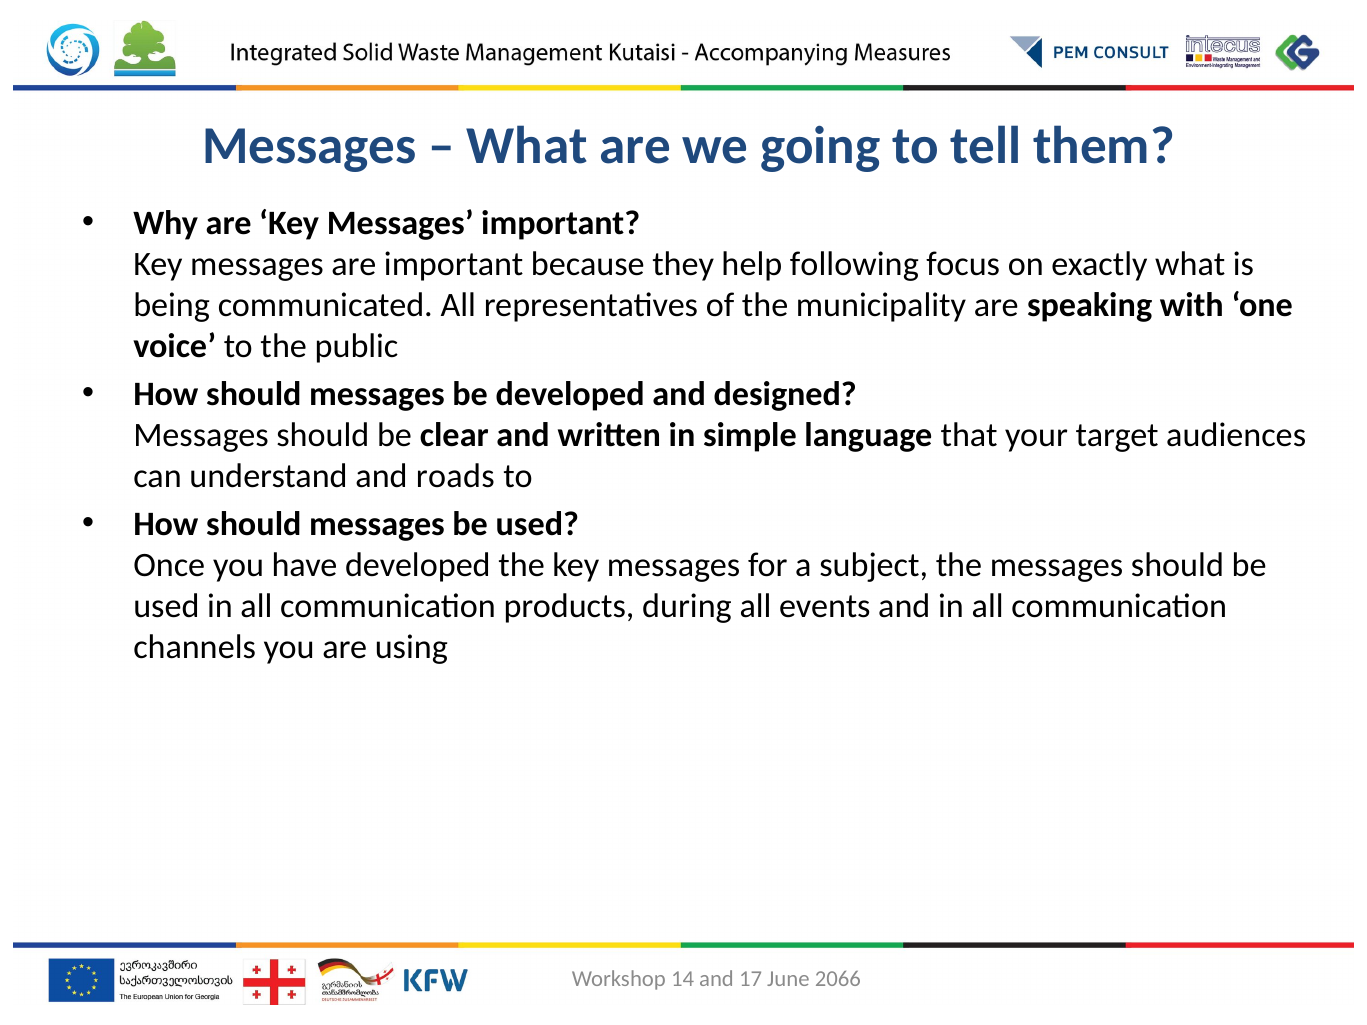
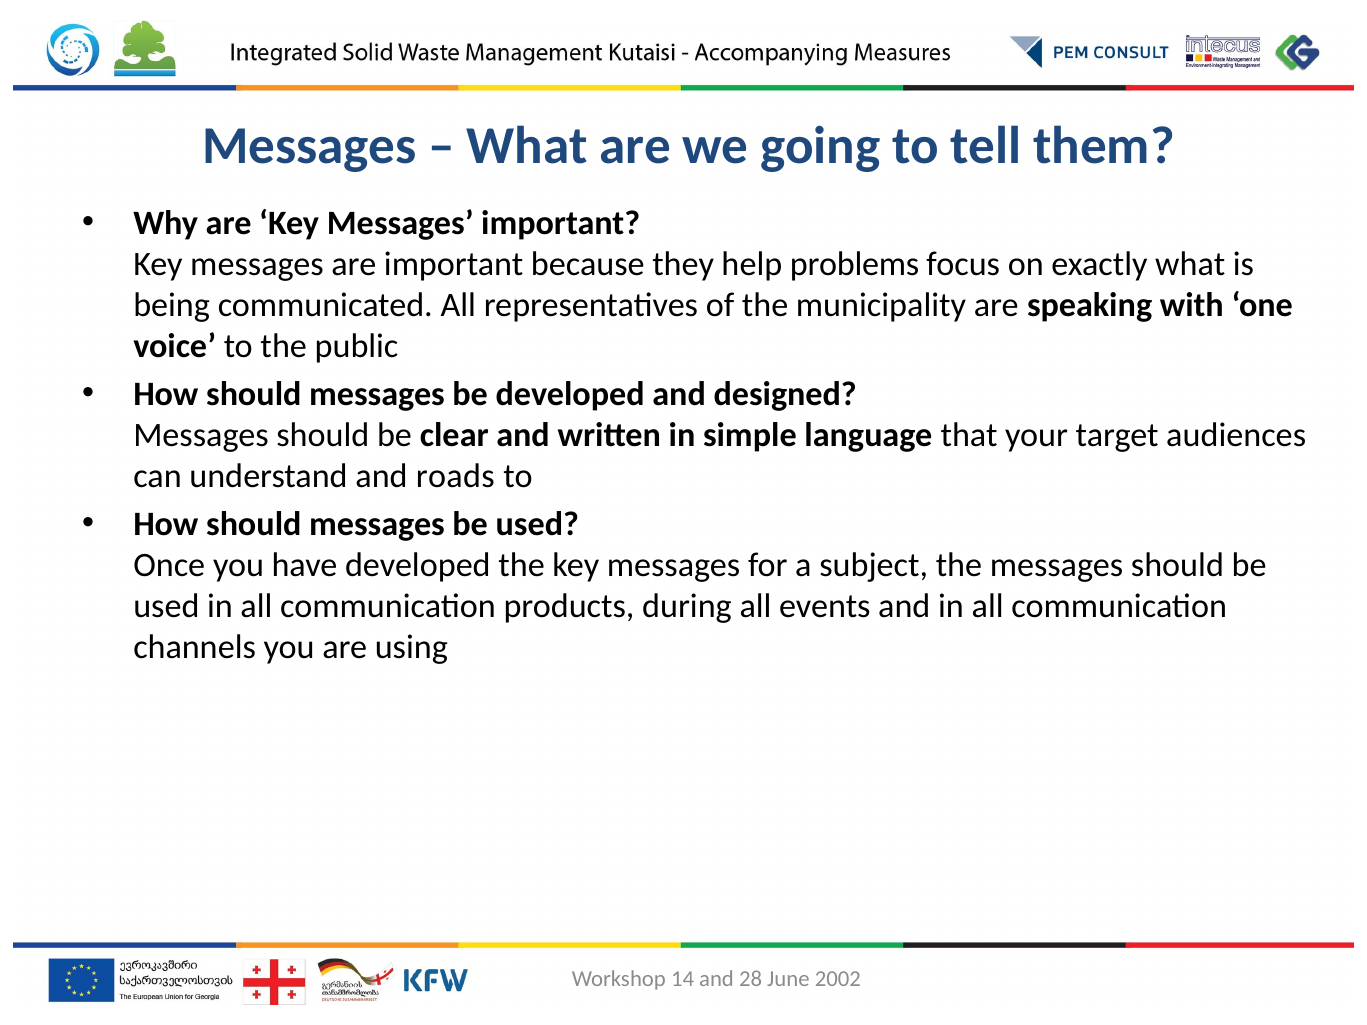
following: following -> problems
17: 17 -> 28
2066: 2066 -> 2002
